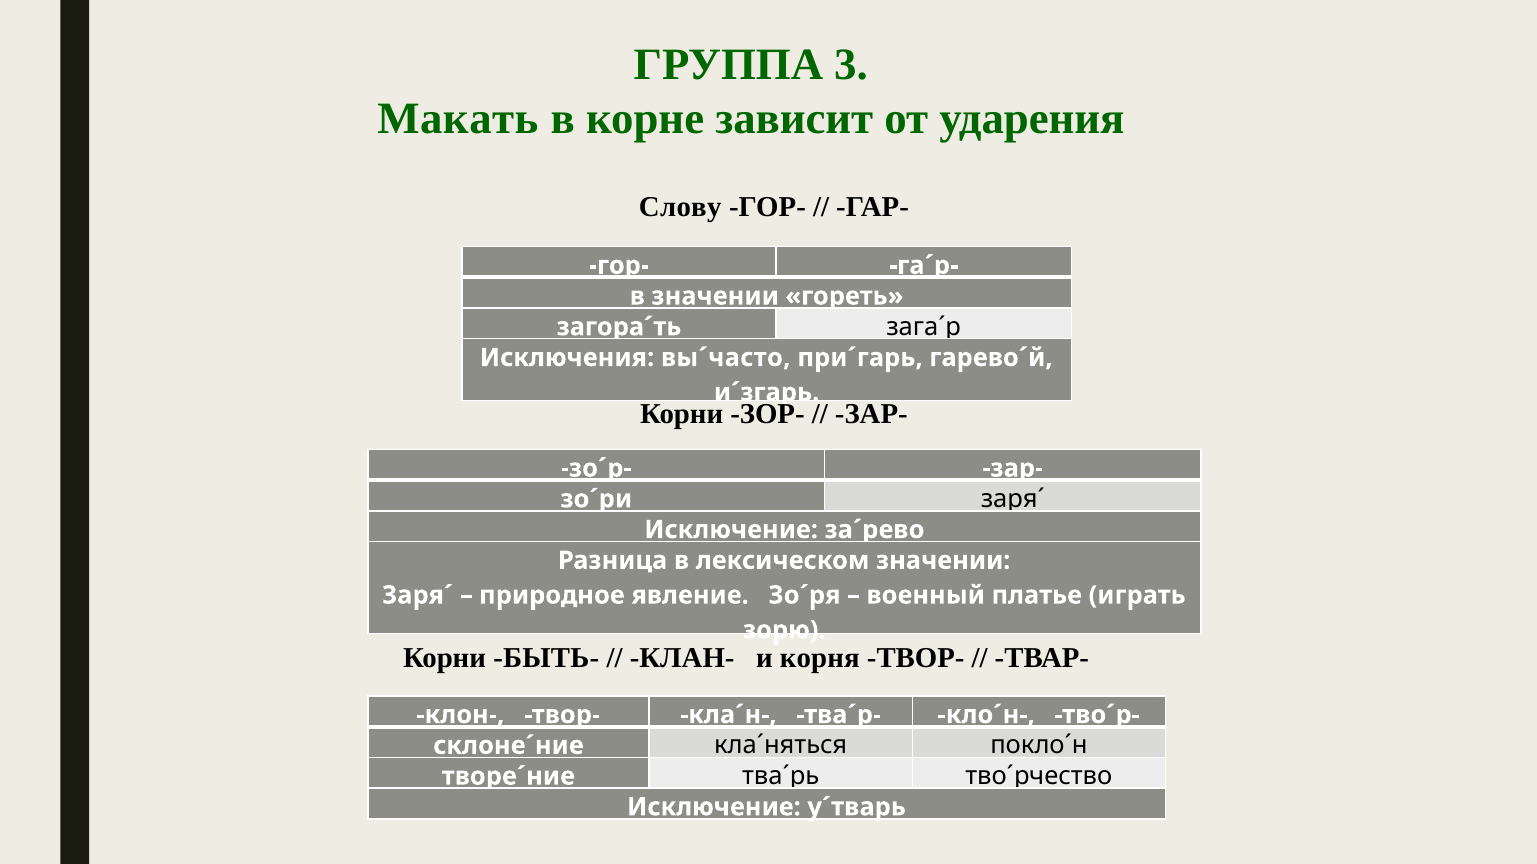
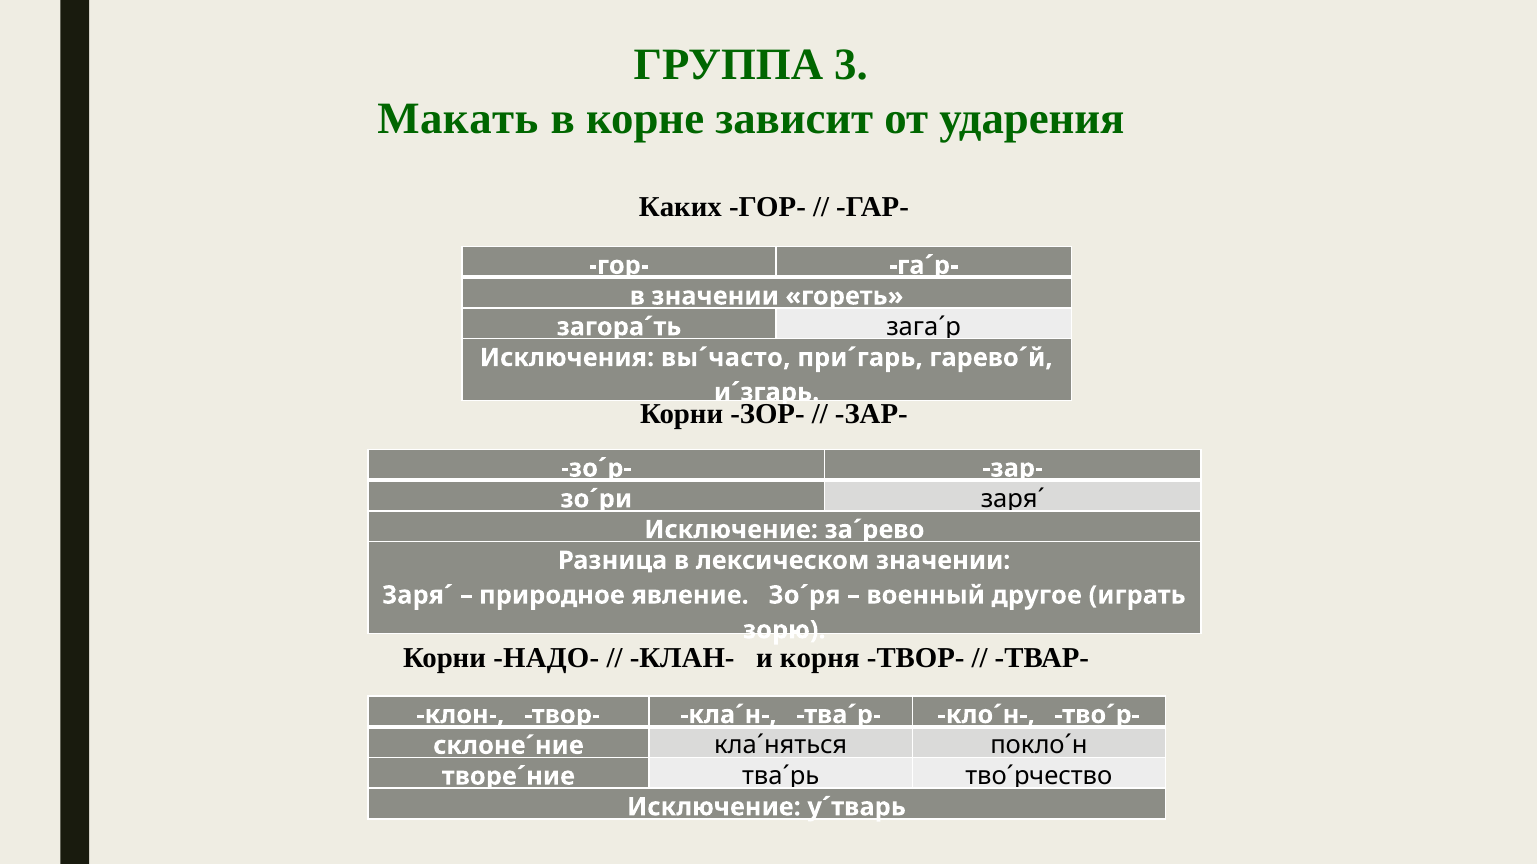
Слову: Слову -> Каких
платье: платье -> другое
БЫТЬ-: БЫТЬ- -> НАДО-
